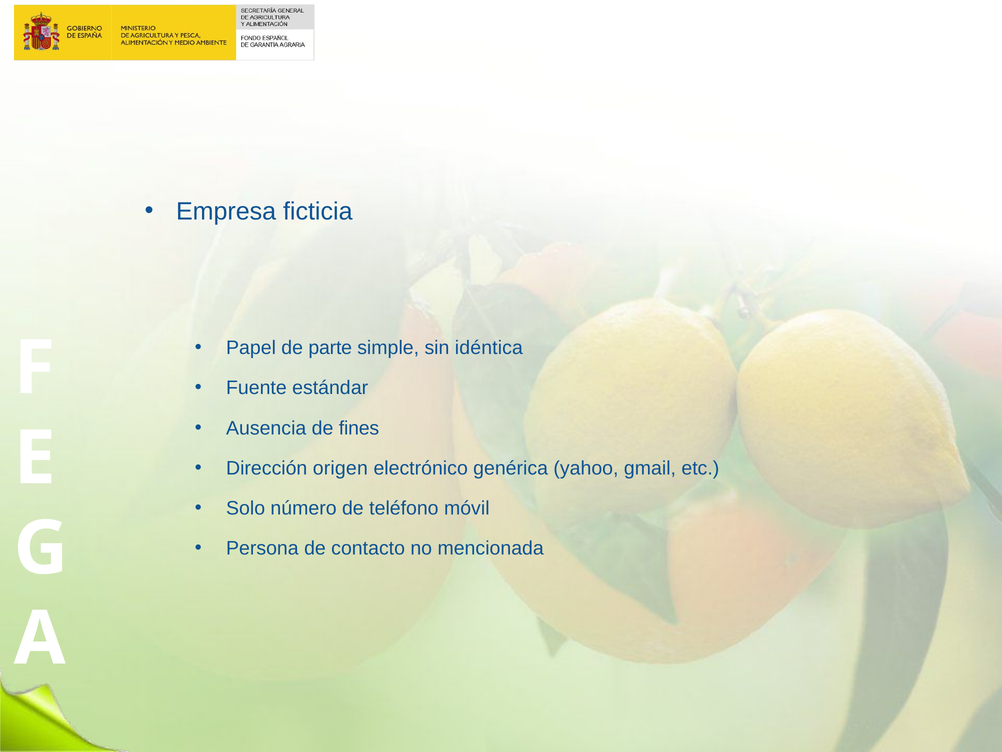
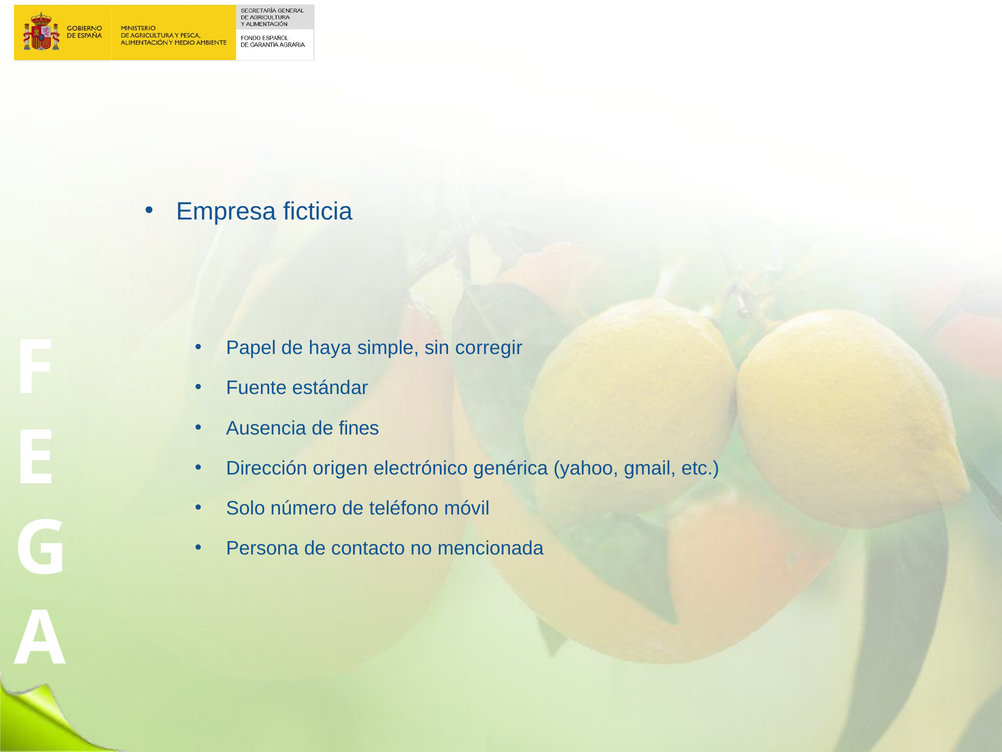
parte: parte -> haya
idéntica: idéntica -> corregir
